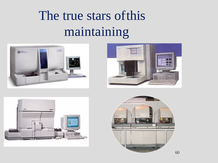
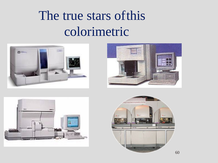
maintaining: maintaining -> colorimetric
